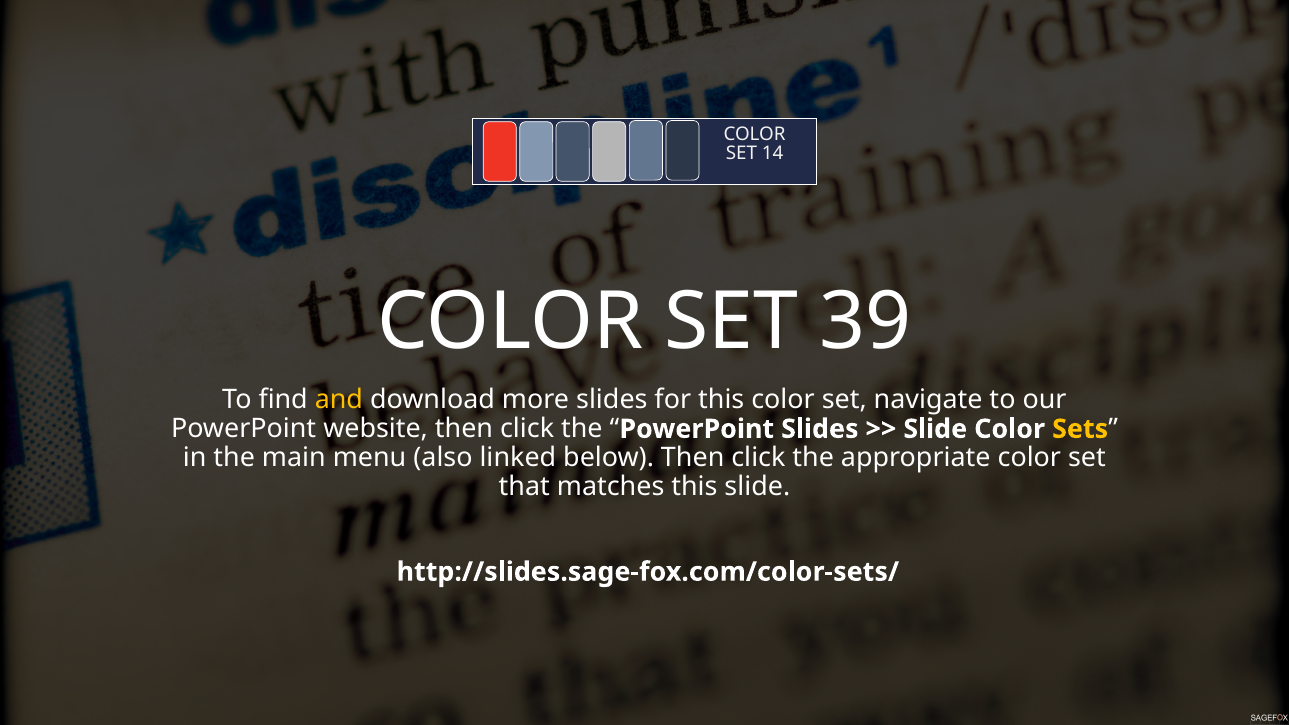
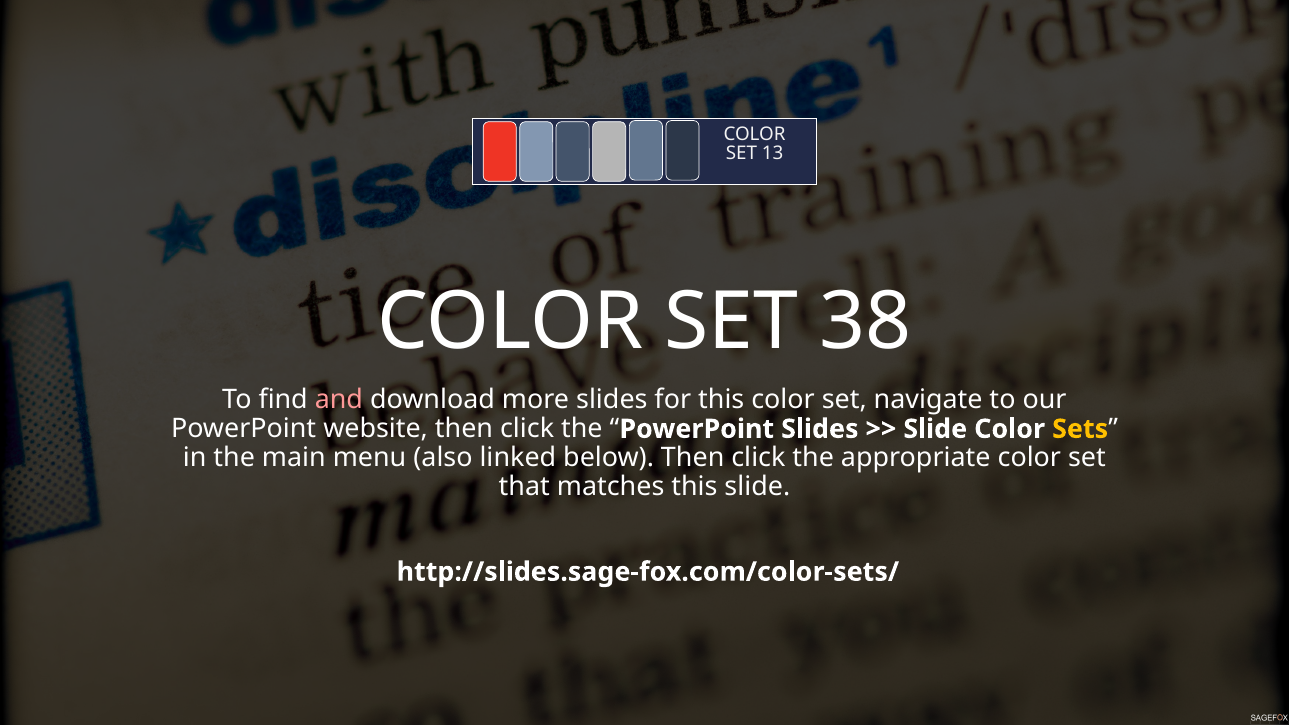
14: 14 -> 13
39: 39 -> 38
and colour: yellow -> pink
